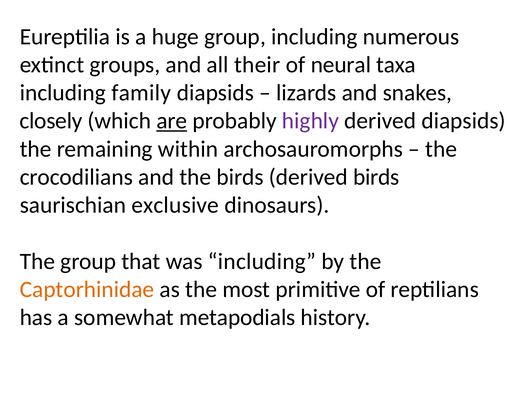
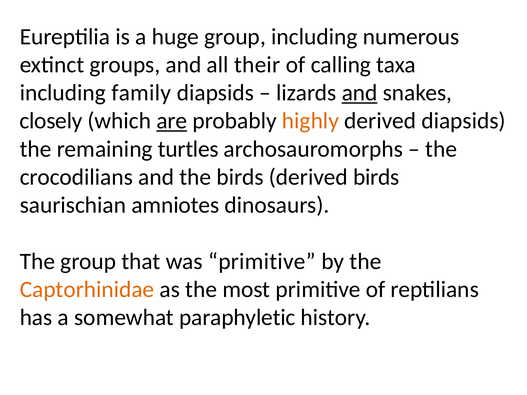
neural: neural -> calling
and at (360, 93) underline: none -> present
highly colour: purple -> orange
within: within -> turtles
exclusive: exclusive -> amniotes
was including: including -> primitive
metapodials: metapodials -> paraphyletic
